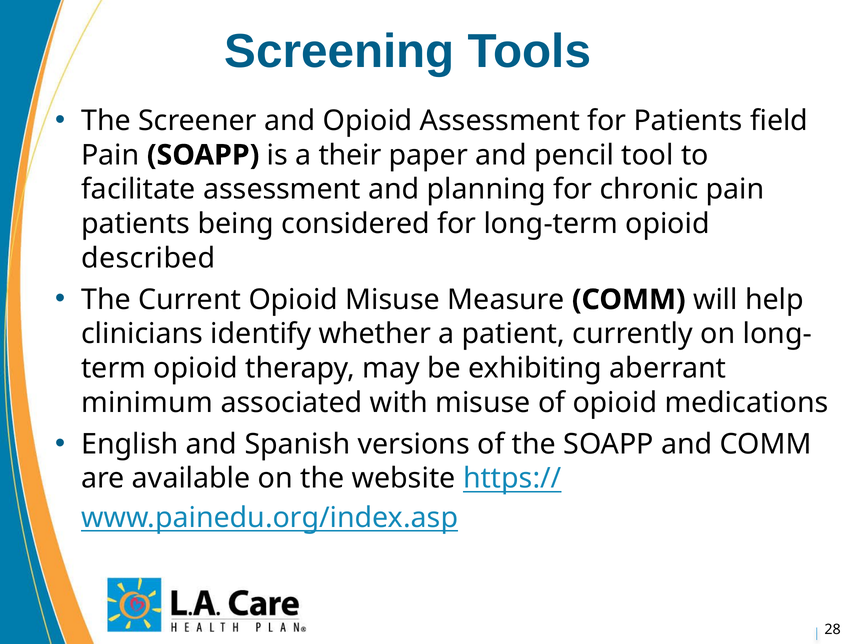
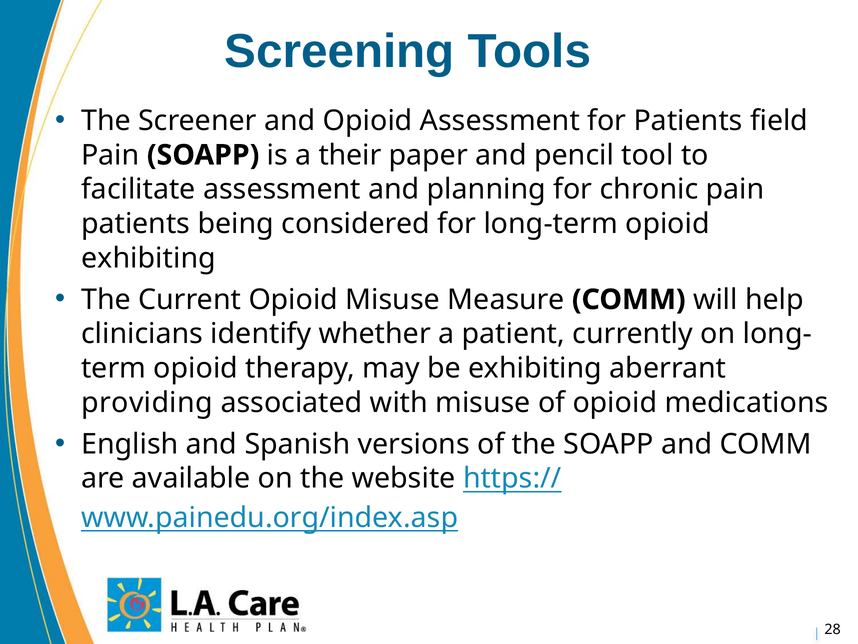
described at (148, 258): described -> exhibiting
minimum: minimum -> providing
